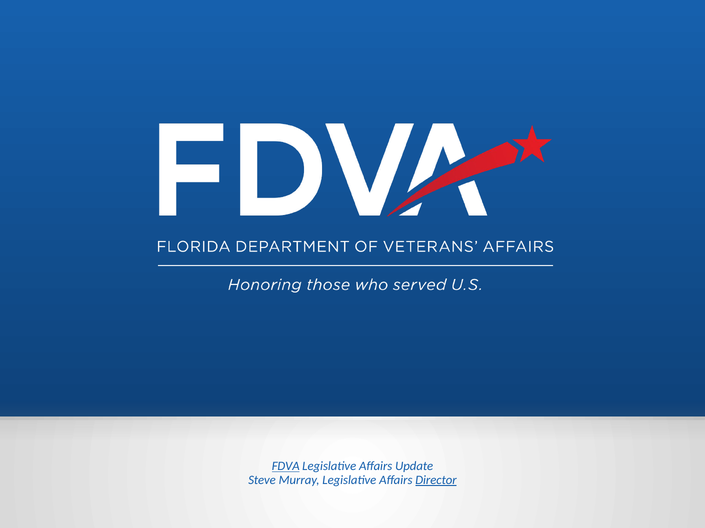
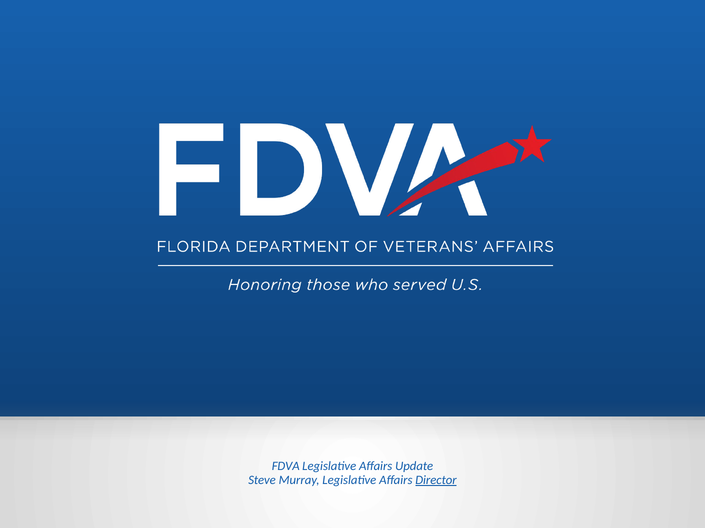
FDVA underline: present -> none
